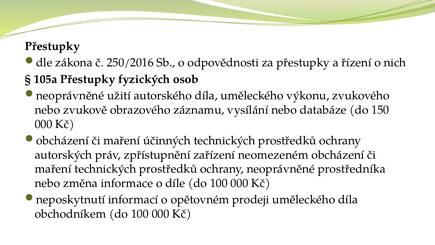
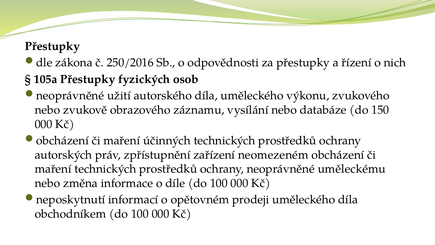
prostředníka: prostředníka -> uměleckému
